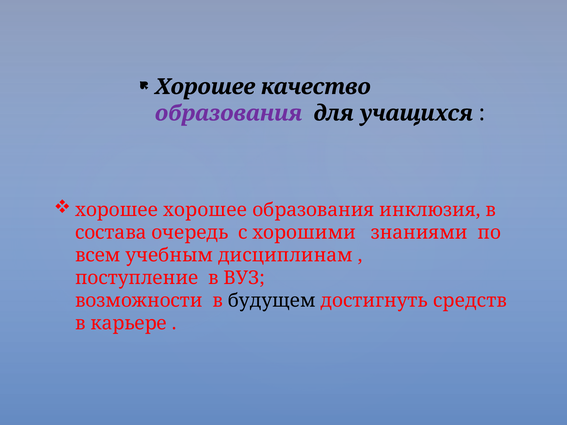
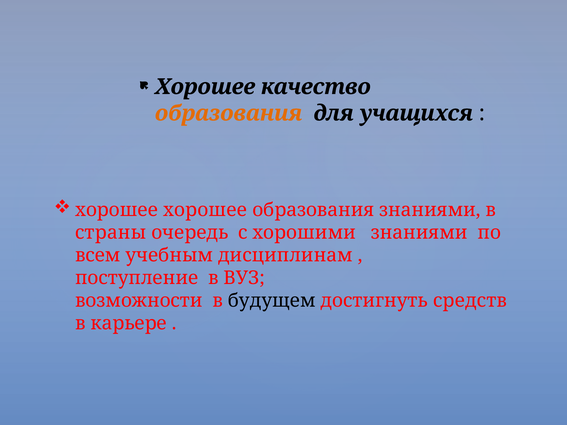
образования at (229, 113) colour: purple -> orange
образования инклюзия: инклюзия -> знаниями
состава: состава -> страны
